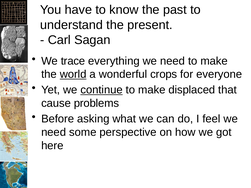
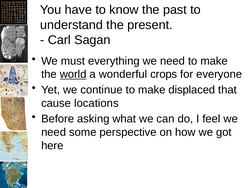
trace: trace -> must
continue underline: present -> none
problems: problems -> locations
